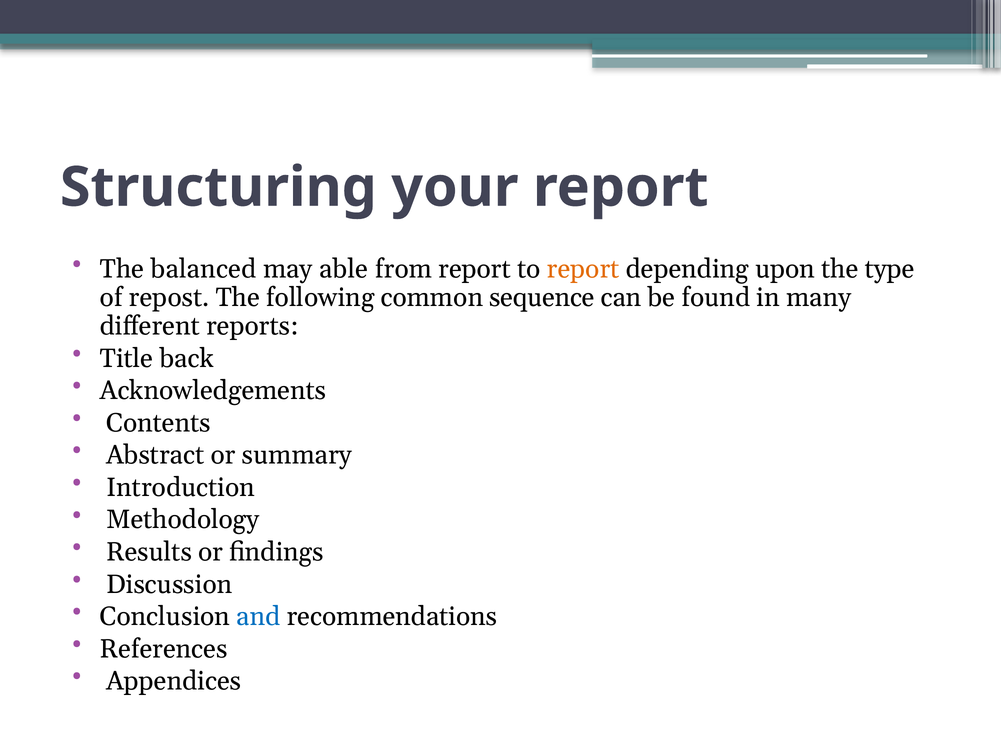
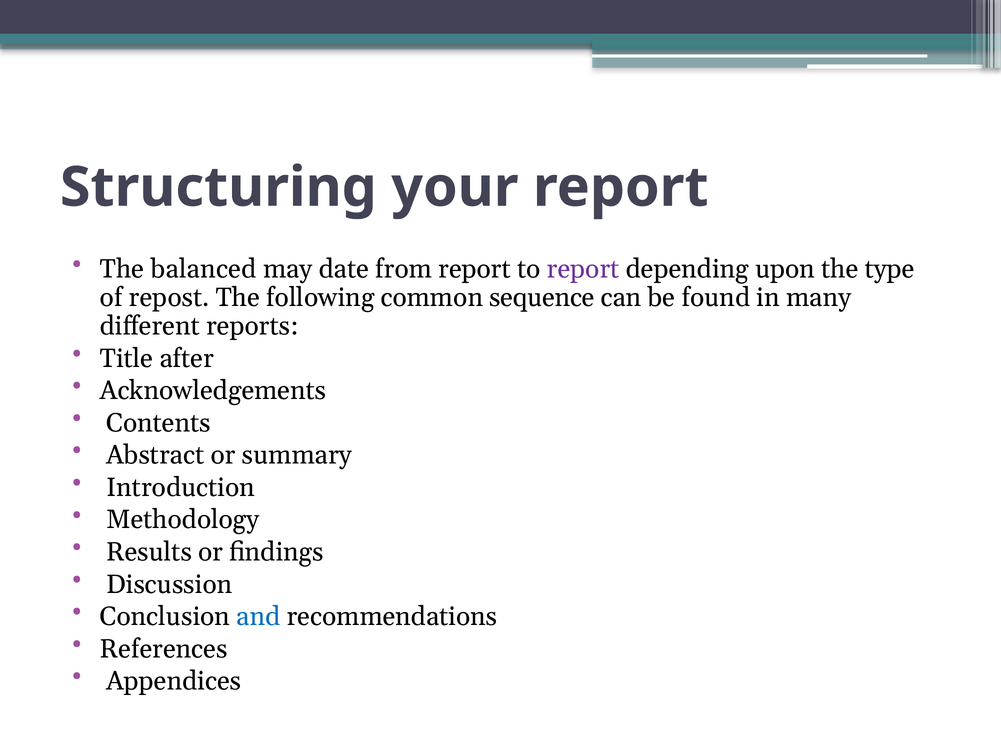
able: able -> date
report at (583, 269) colour: orange -> purple
back: back -> after
